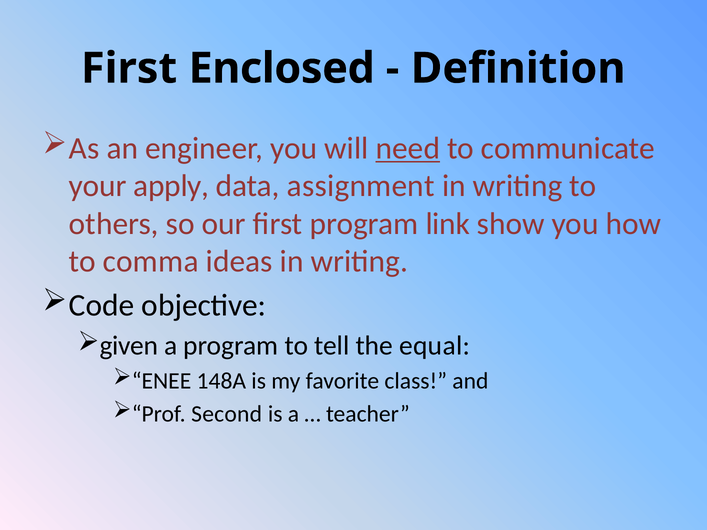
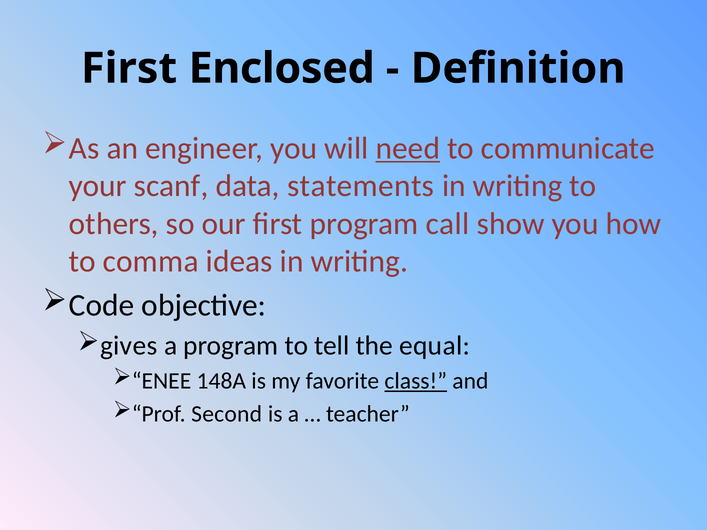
apply: apply -> scanf
assignment: assignment -> statements
link: link -> call
given: given -> gives
class underline: none -> present
